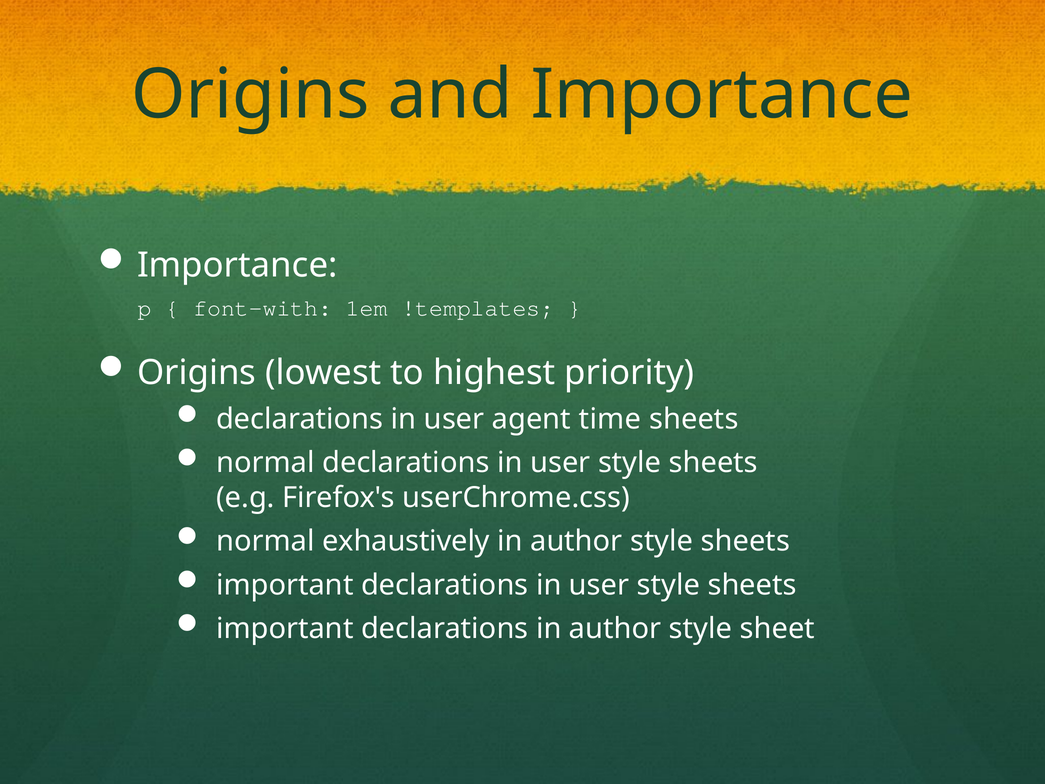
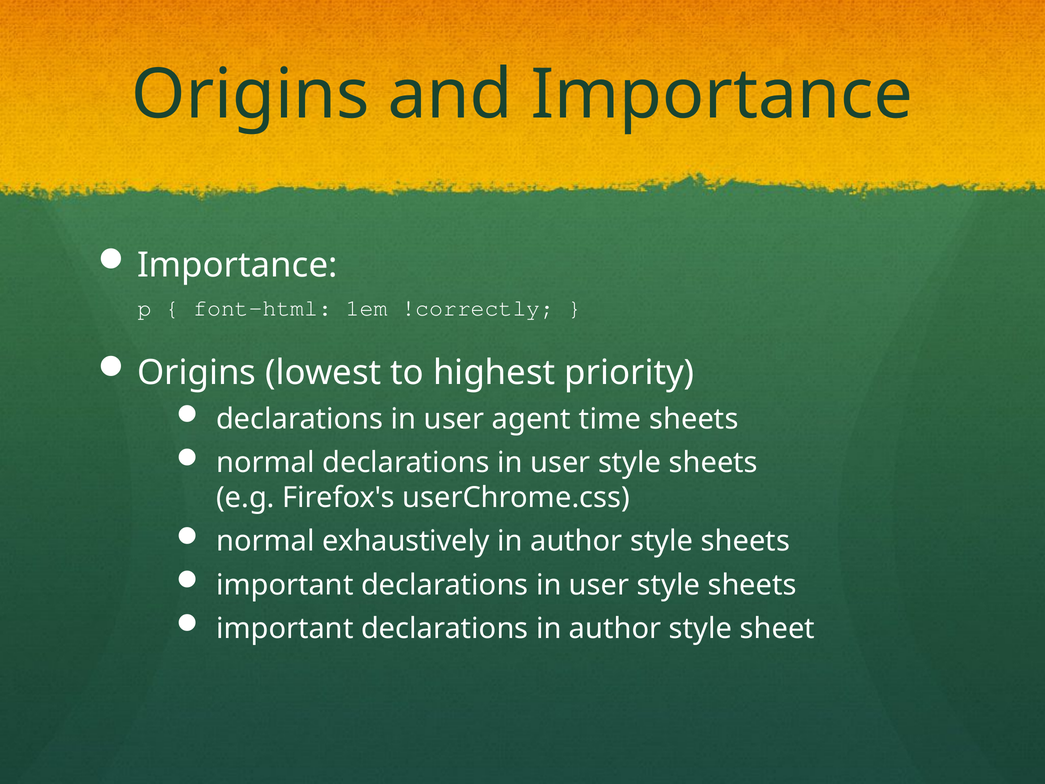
font-with: font-with -> font-html
!templates: !templates -> !correctly
